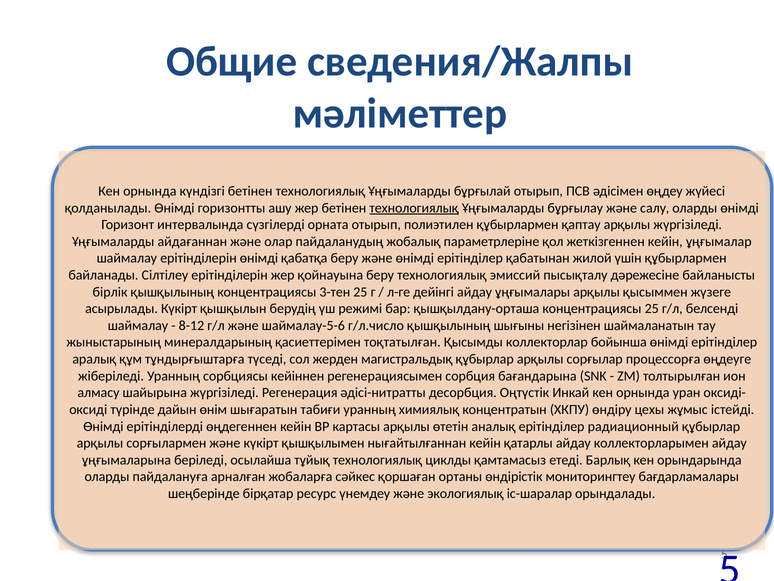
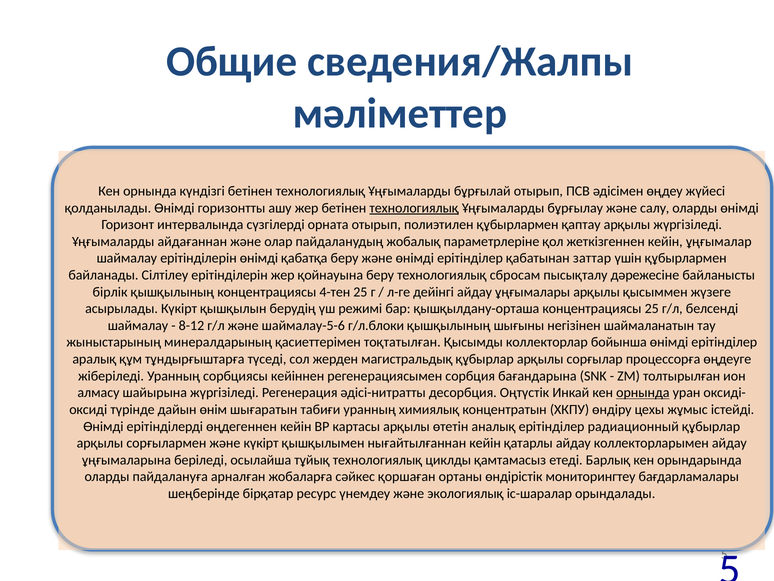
жилой: жилой -> заттар
эмиссий: эмиссий -> сбросам
3-тен: 3-тен -> 4-тен
г/л.число: г/л.число -> г/л.блоки
орнында at (643, 392) underline: none -> present
